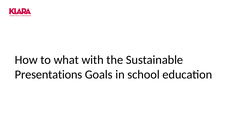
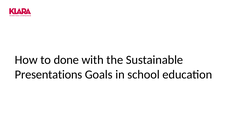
what: what -> done
